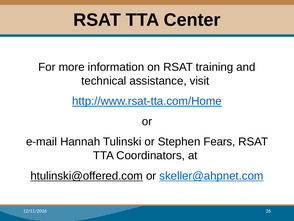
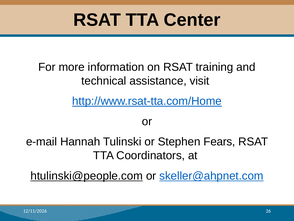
htulinski@offered.com: htulinski@offered.com -> htulinski@people.com
